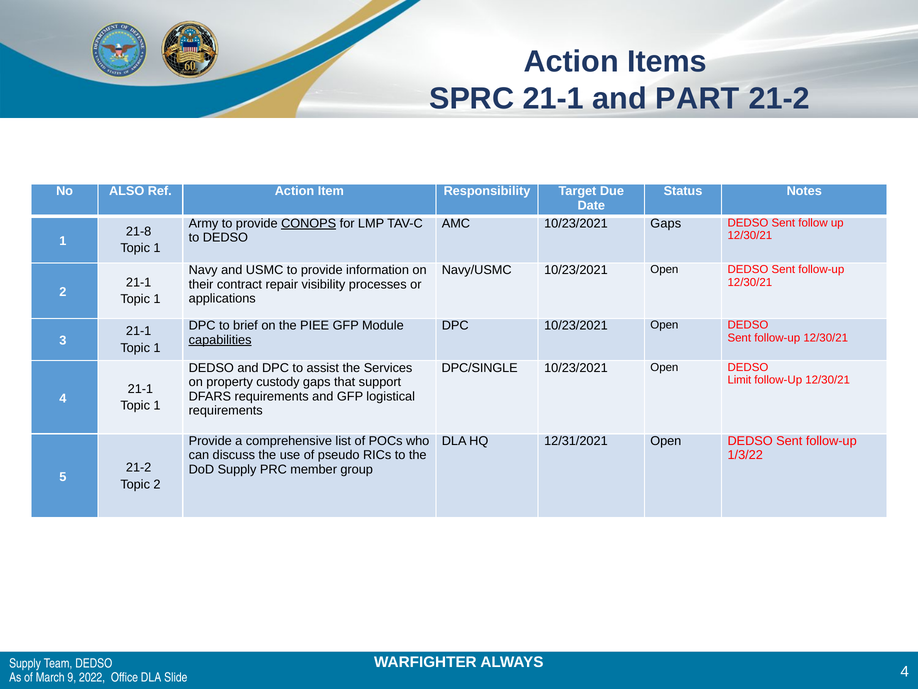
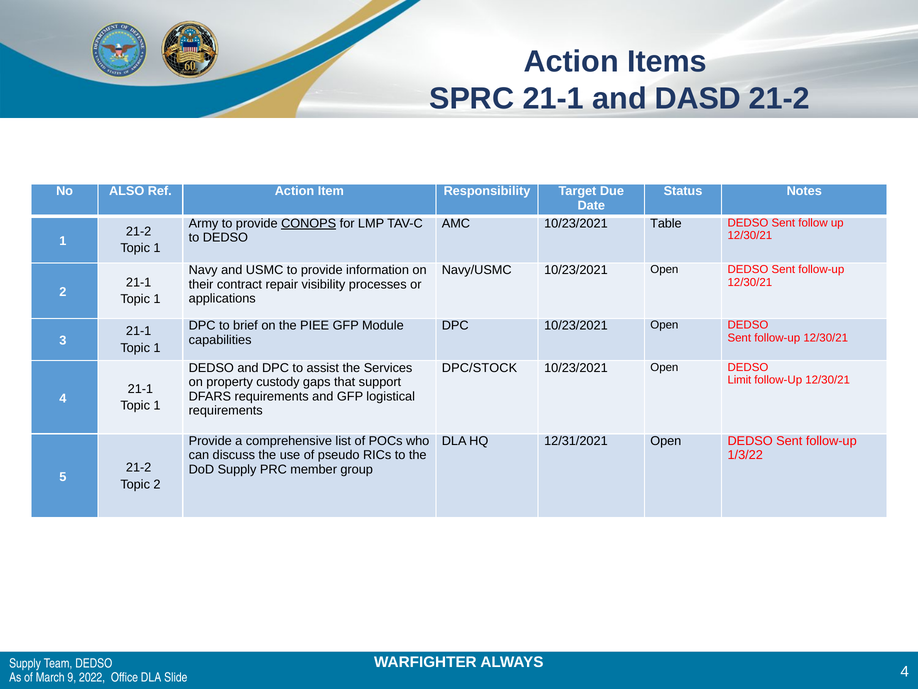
PART: PART -> DASD
10/23/2021 Gaps: Gaps -> Table
21-8 at (139, 231): 21-8 -> 21-2
capabilities underline: present -> none
DPC/SINGLE: DPC/SINGLE -> DPC/STOCK
